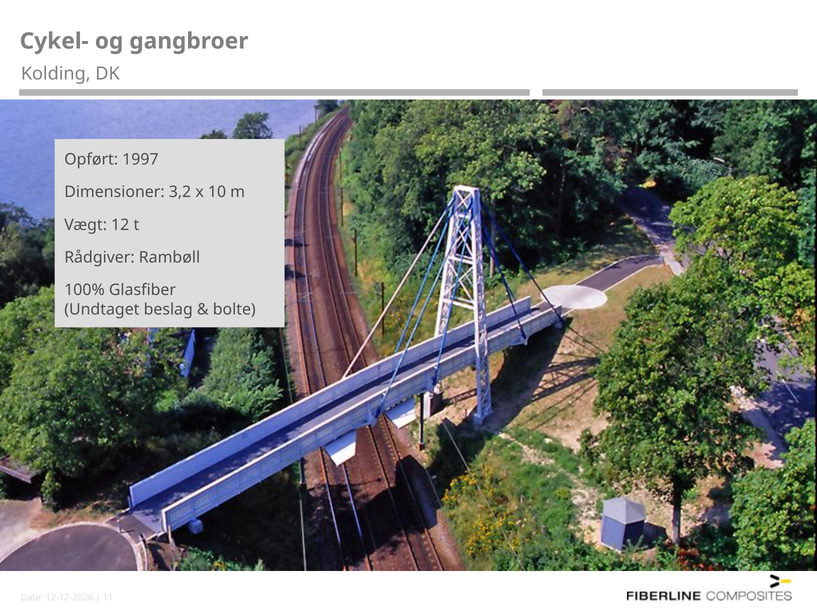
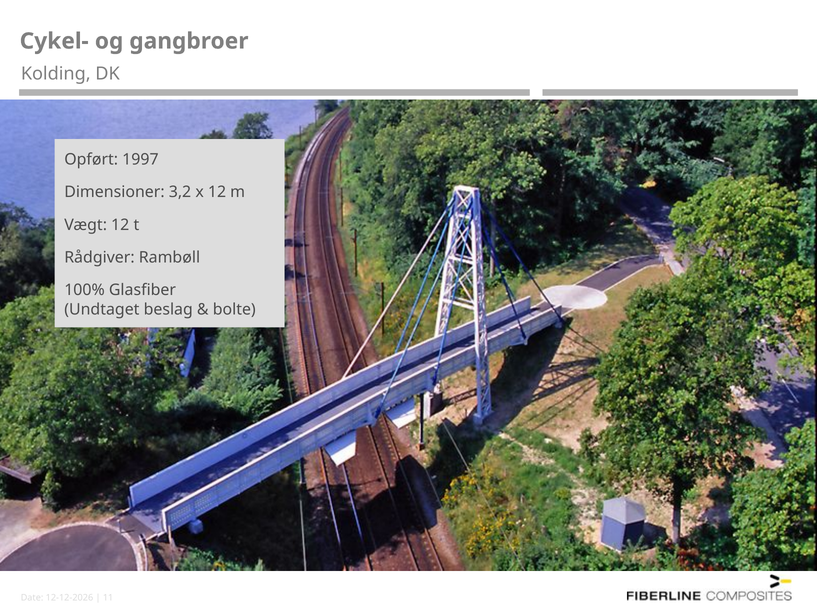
x 10: 10 -> 12
